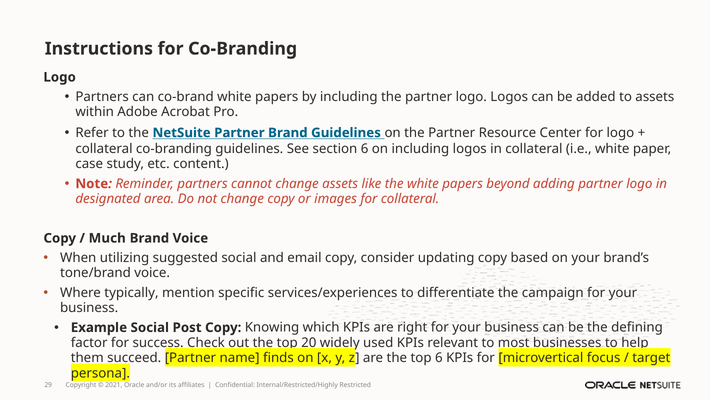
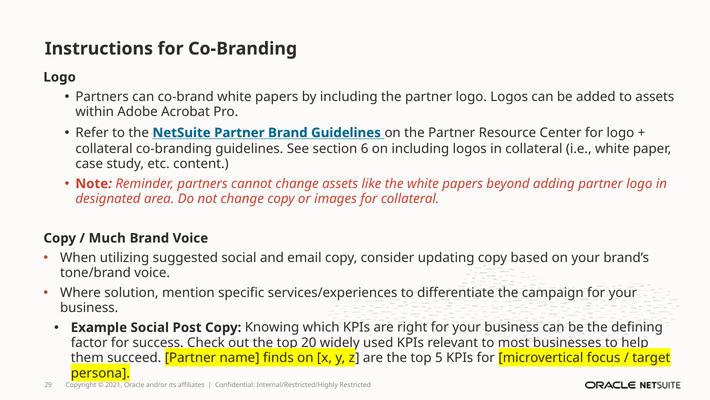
typically: typically -> solution
top 6: 6 -> 5
